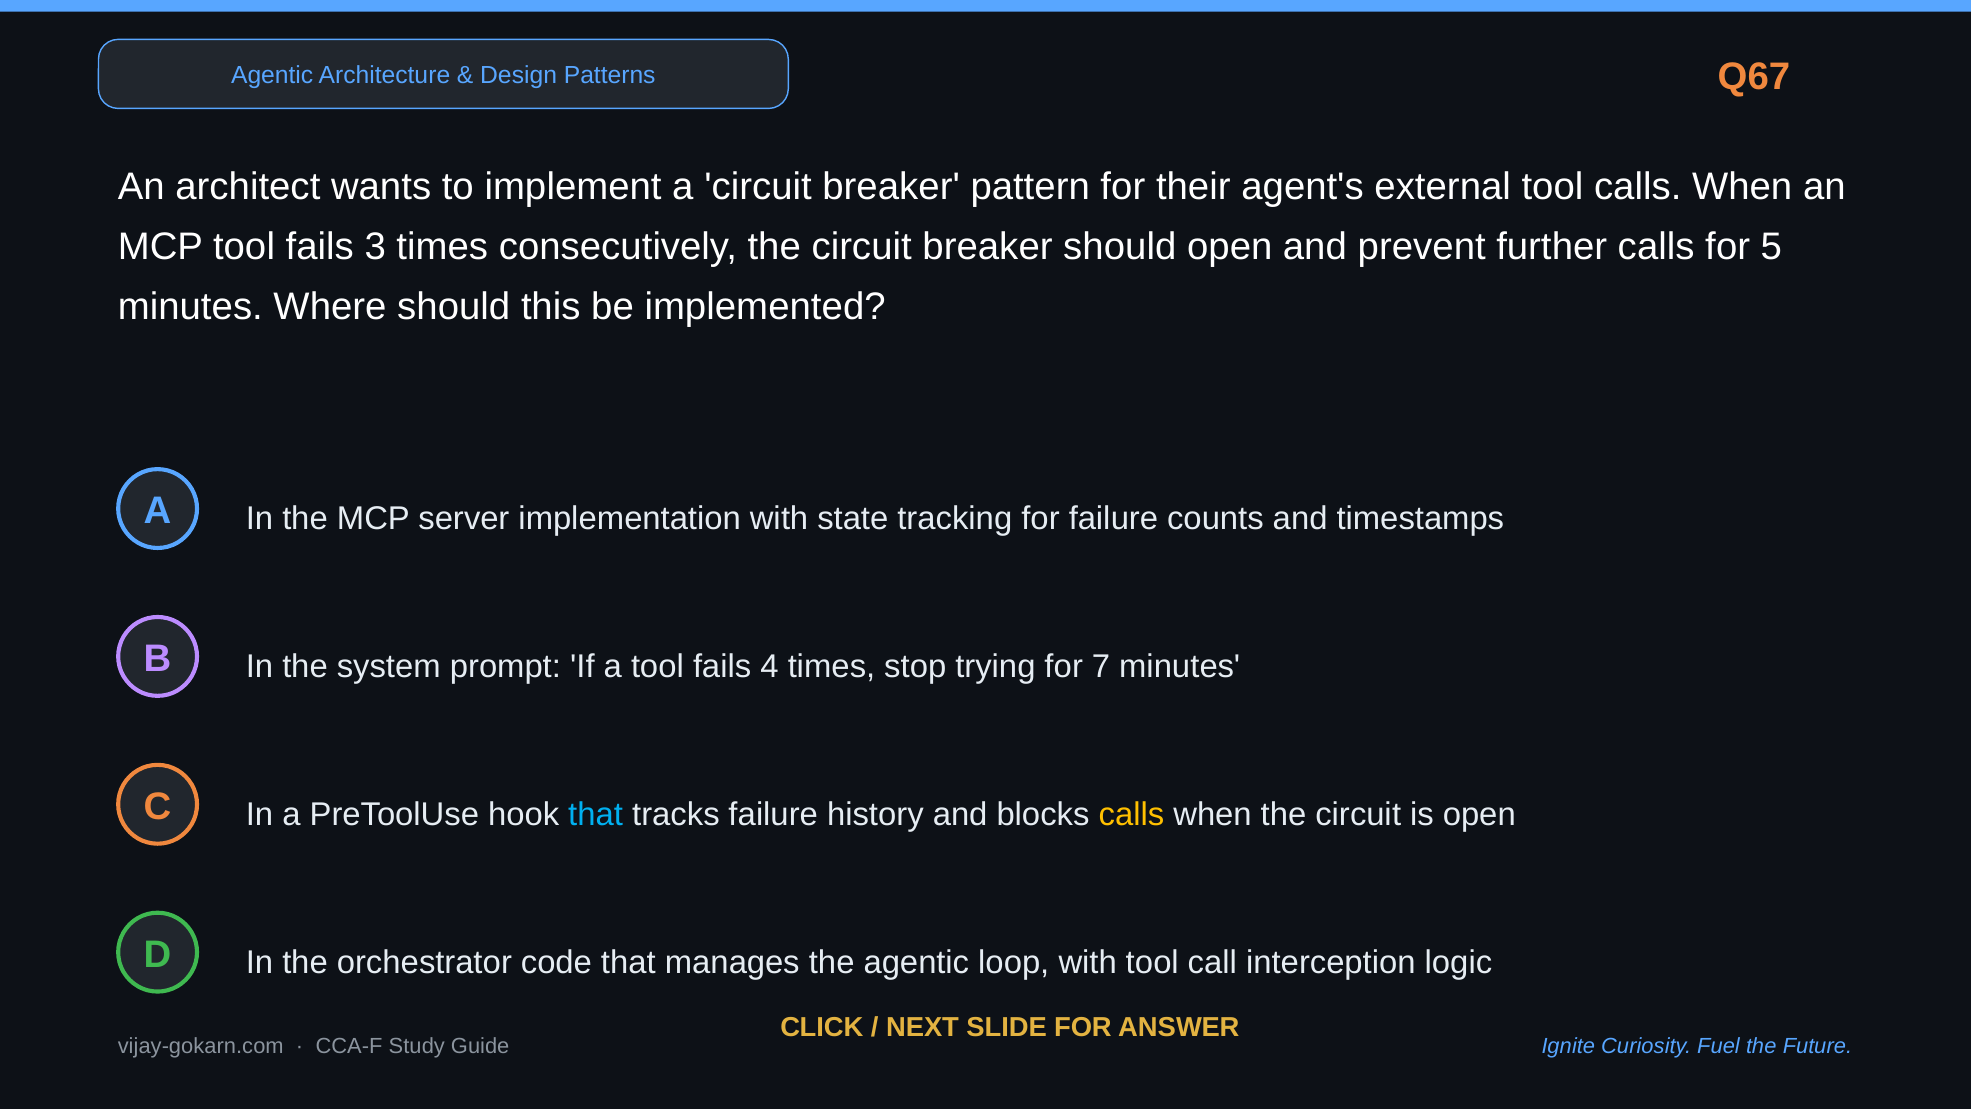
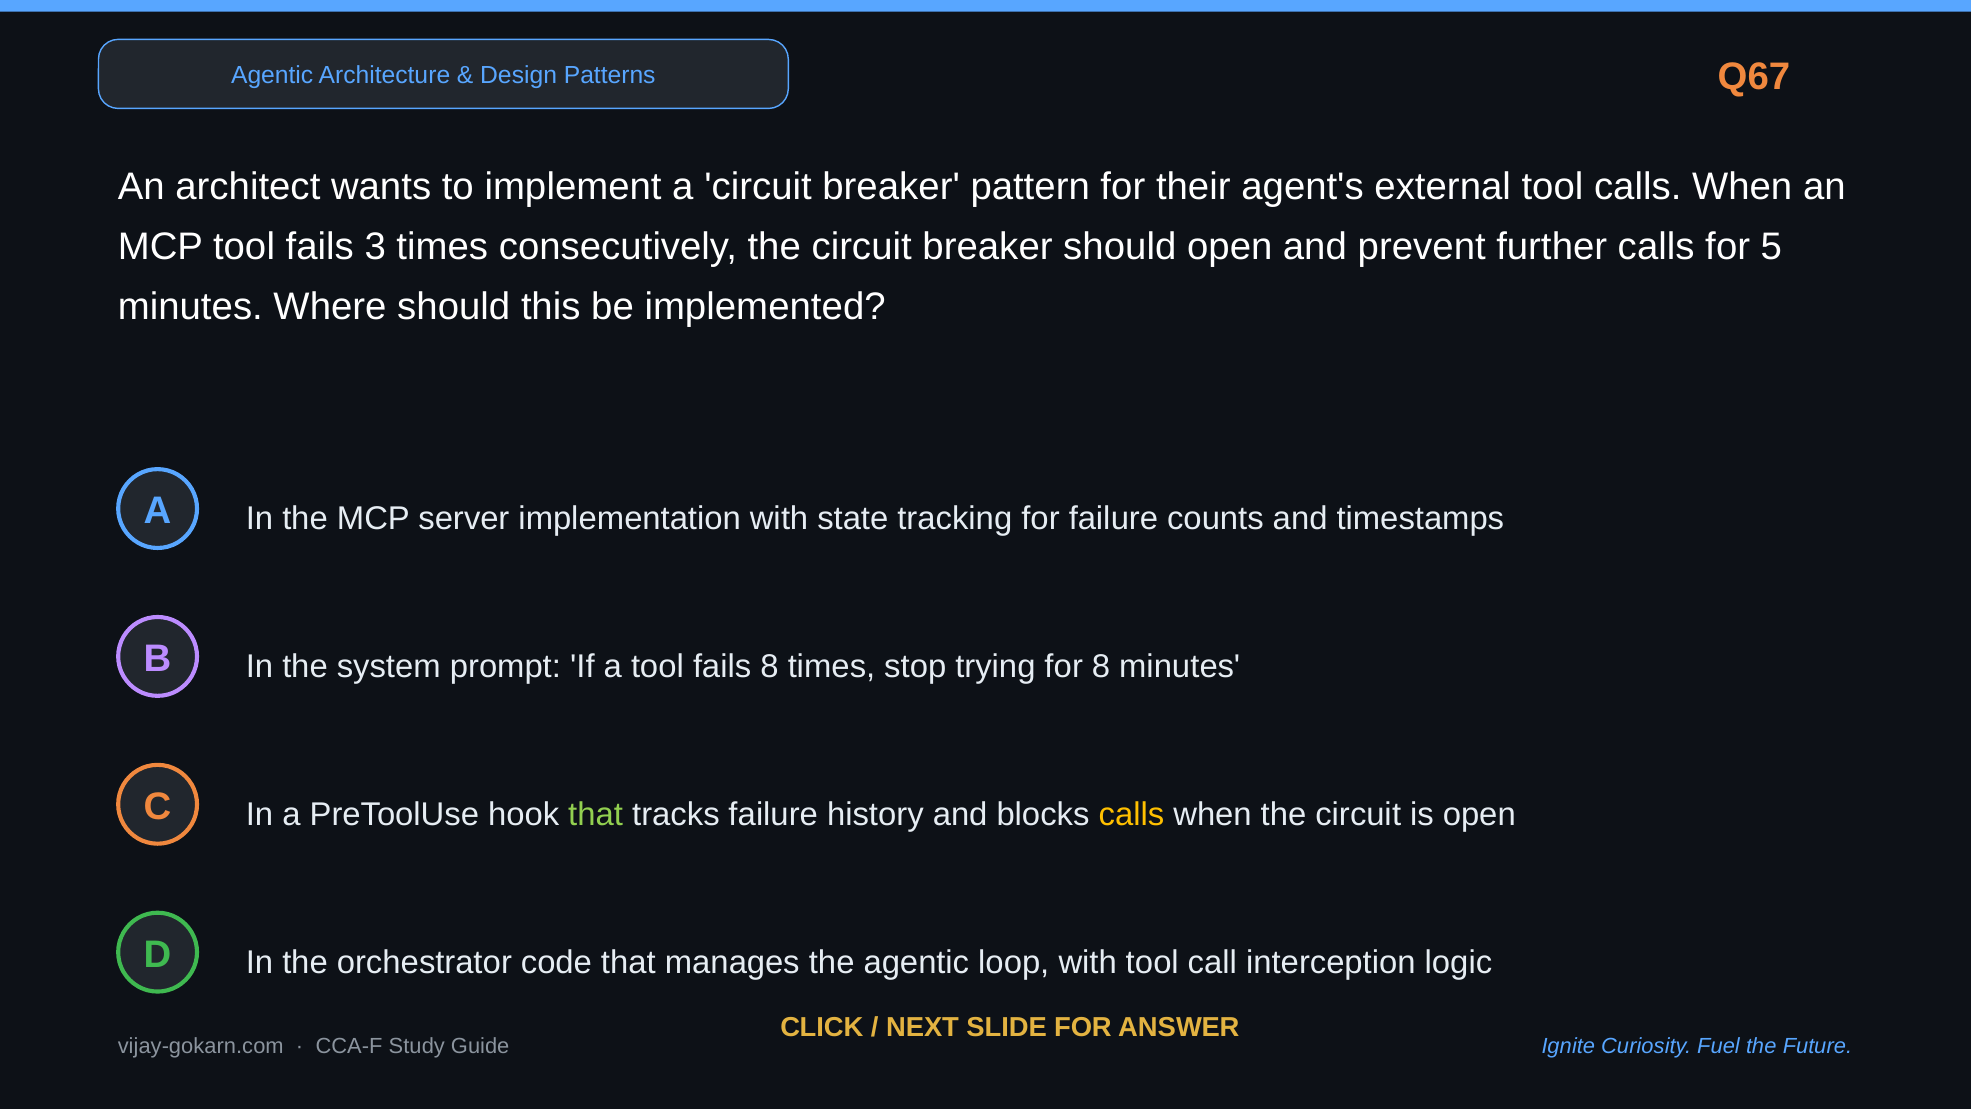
fails 4: 4 -> 8
for 7: 7 -> 8
that at (596, 814) colour: light blue -> light green
